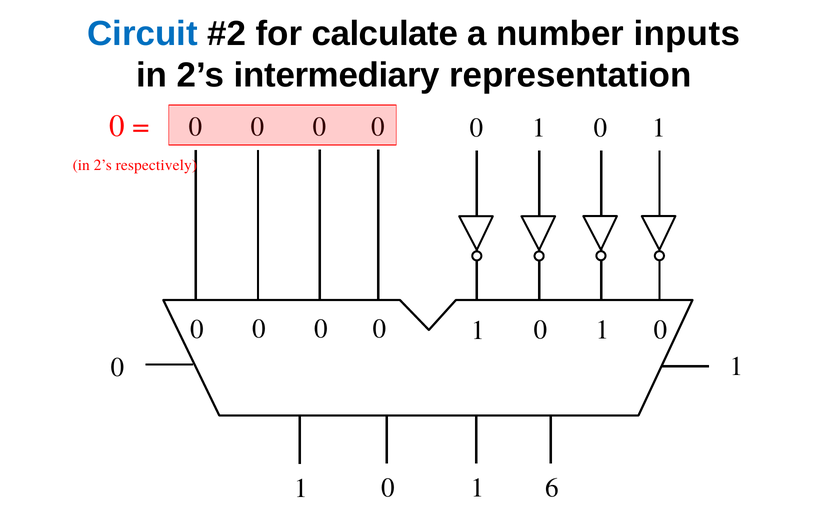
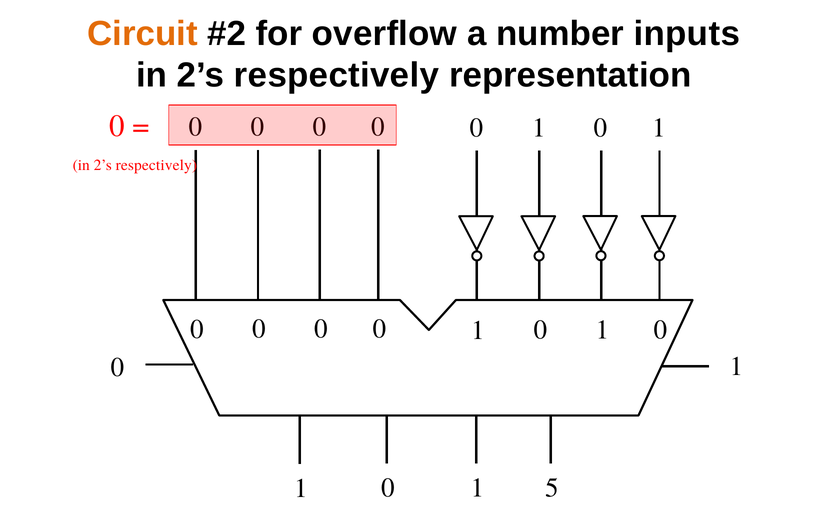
Circuit colour: blue -> orange
calculate: calculate -> overflow
intermediary at (337, 75): intermediary -> respectively
6: 6 -> 5
